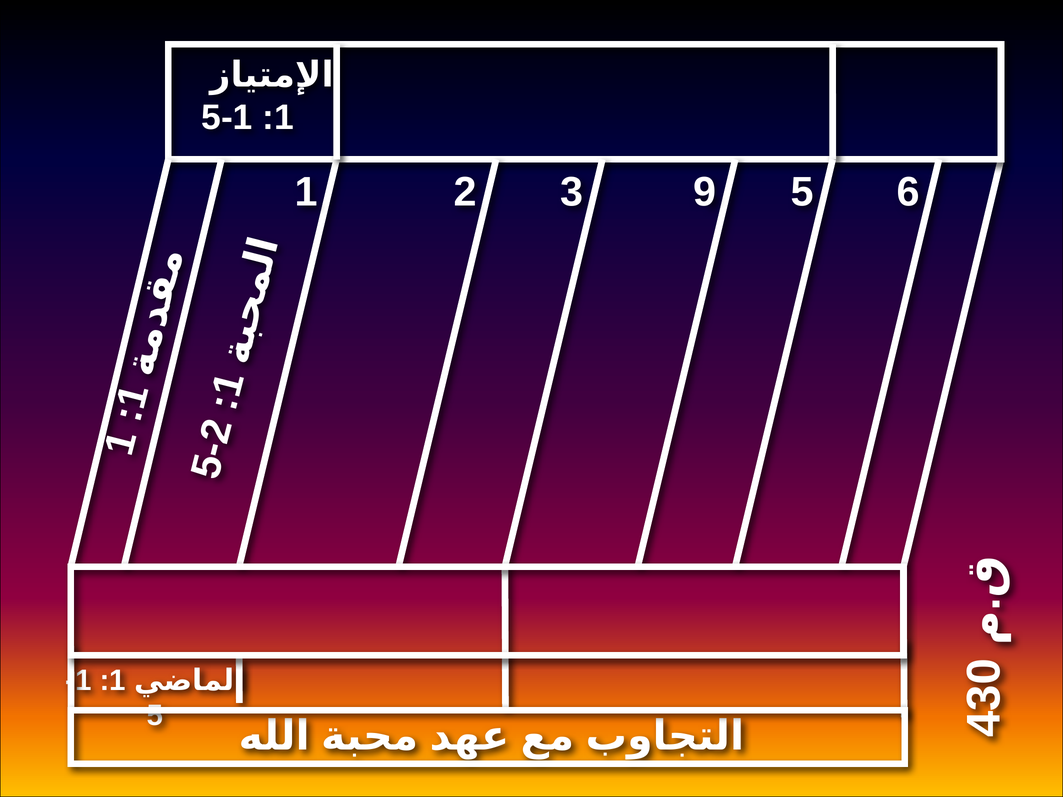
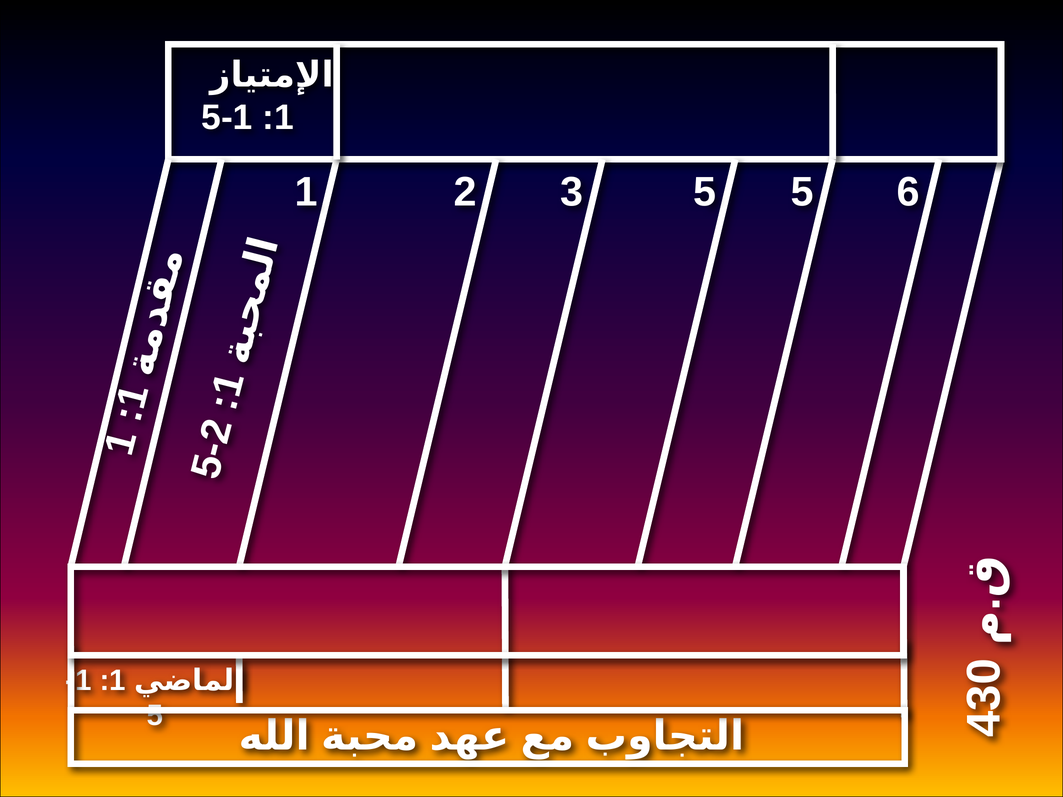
3 9: 9 -> 5
